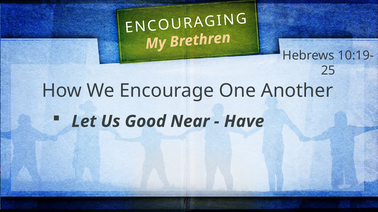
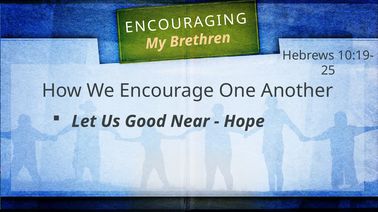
Have: Have -> Hope
